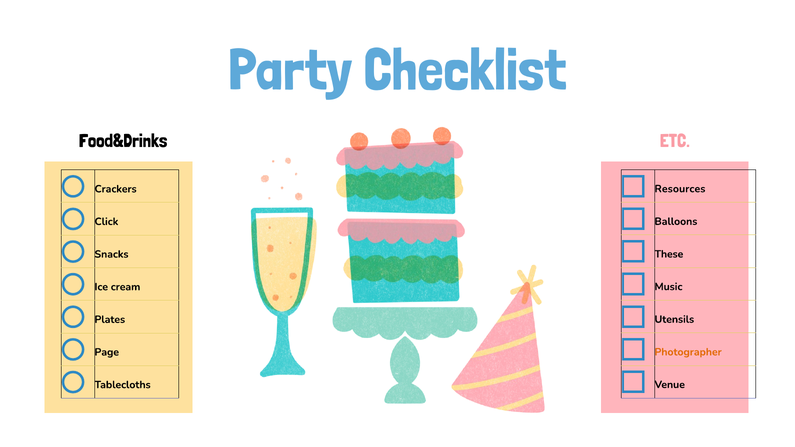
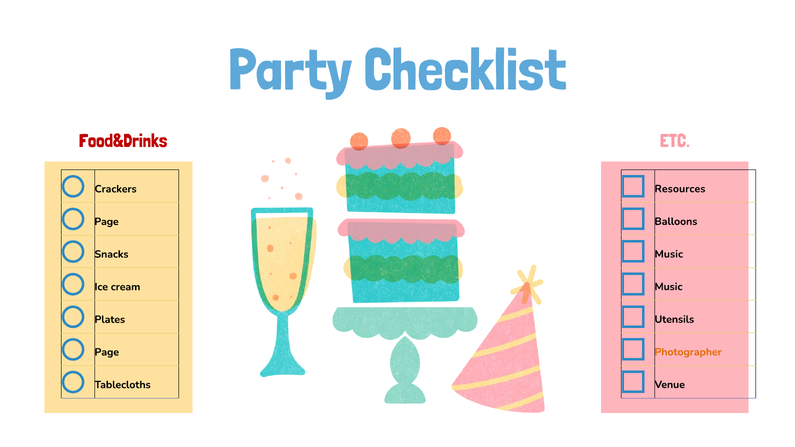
Food&Drinks colour: black -> red
Click at (106, 222): Click -> Page
These at (669, 254): These -> Music
